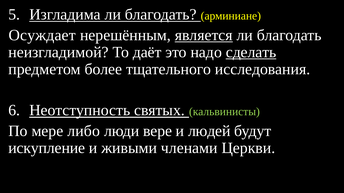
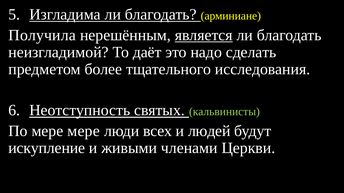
Осуждает: Осуждает -> Получила
сделать underline: present -> none
мере либо: либо -> мере
вере: вере -> всех
